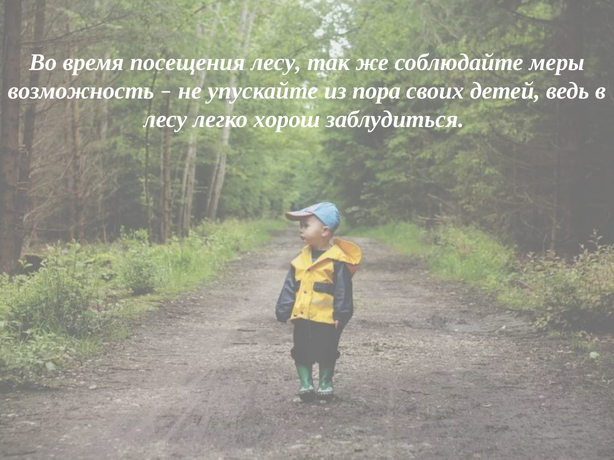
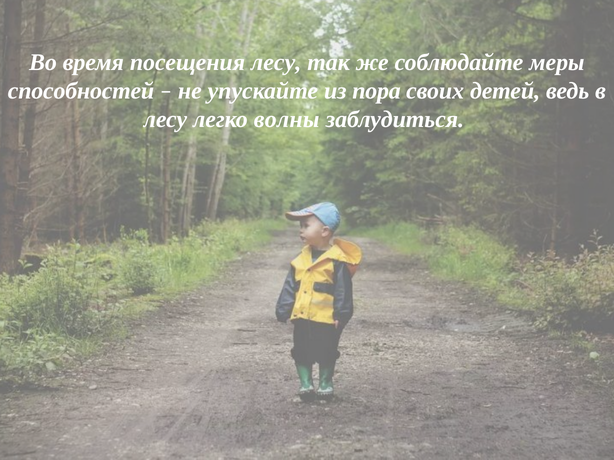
возможность: возможность -> способностей
хорош: хорош -> волны
